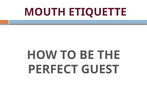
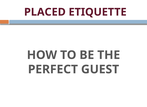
MOUTH: MOUTH -> PLACED
